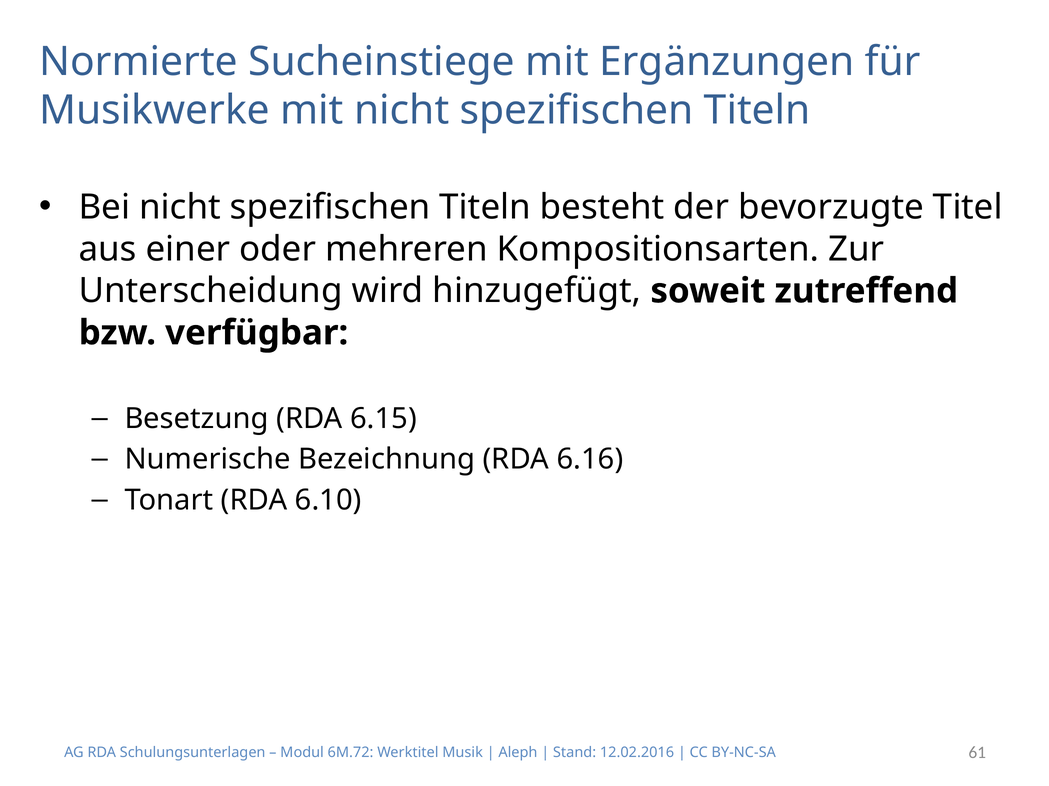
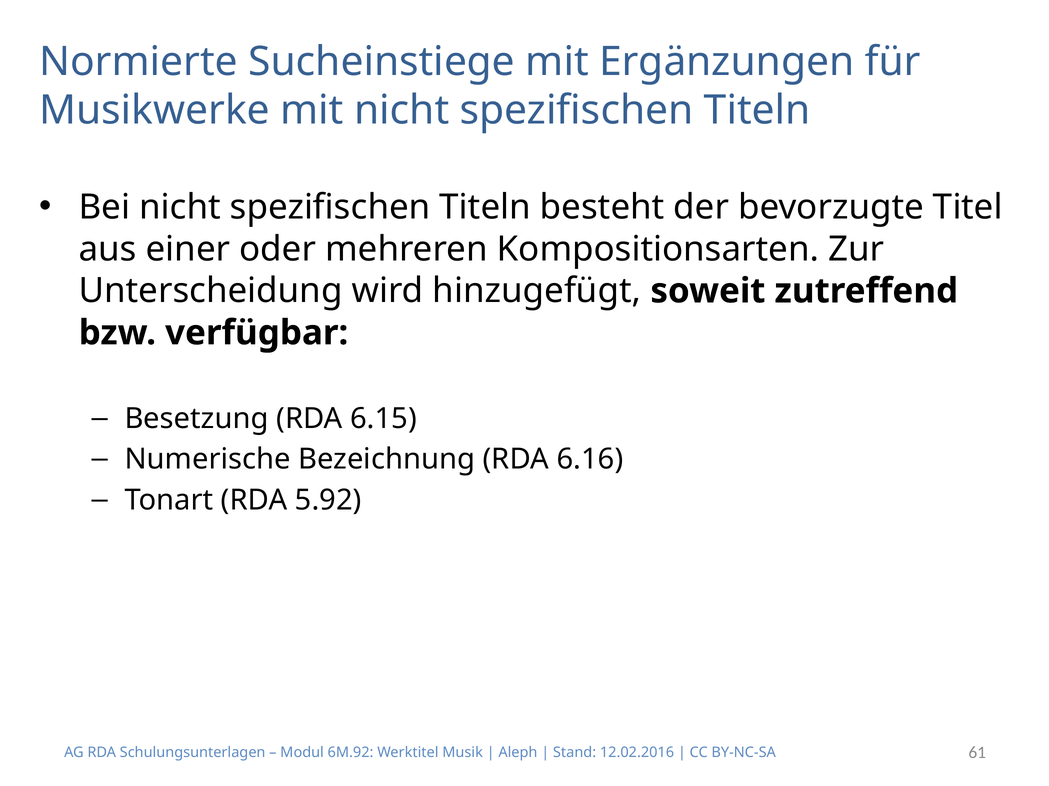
6.10: 6.10 -> 5.92
6M.72: 6M.72 -> 6M.92
